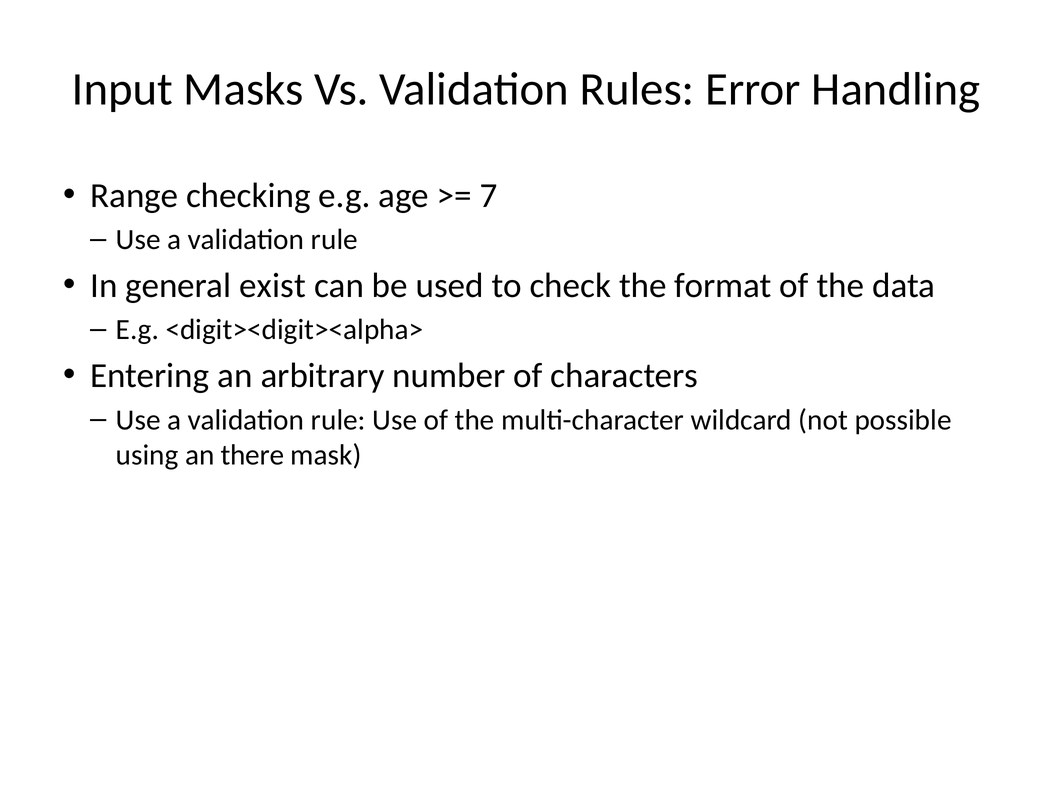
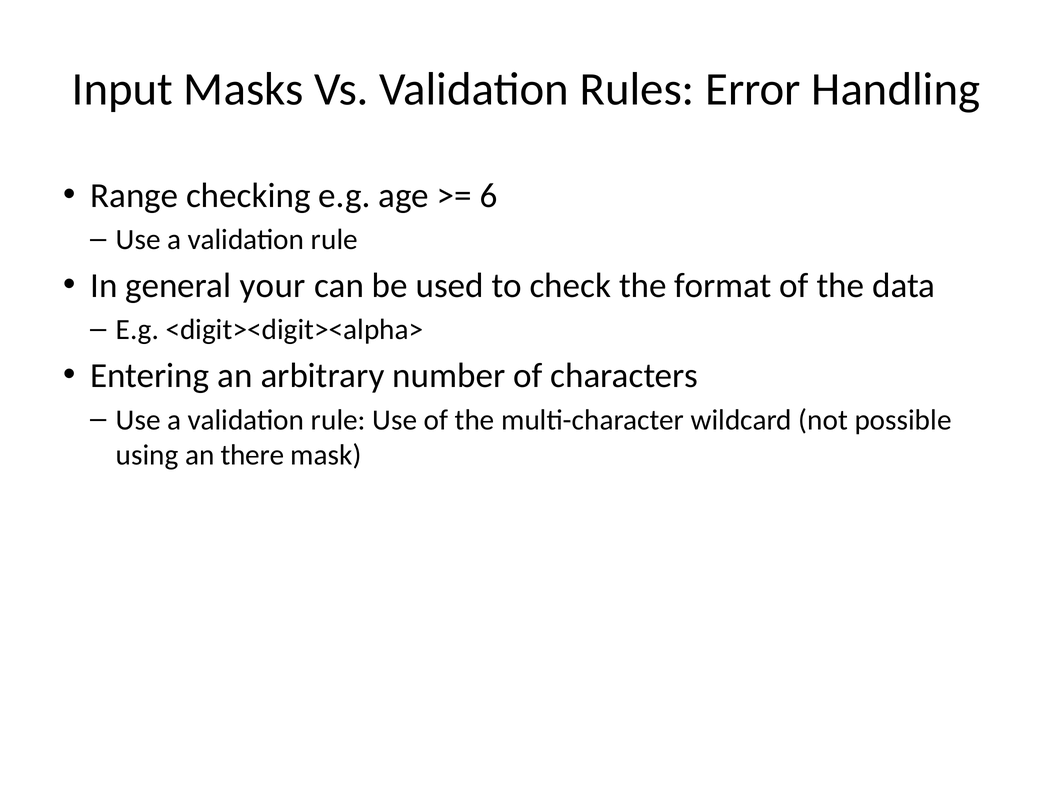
7: 7 -> 6
exist: exist -> your
